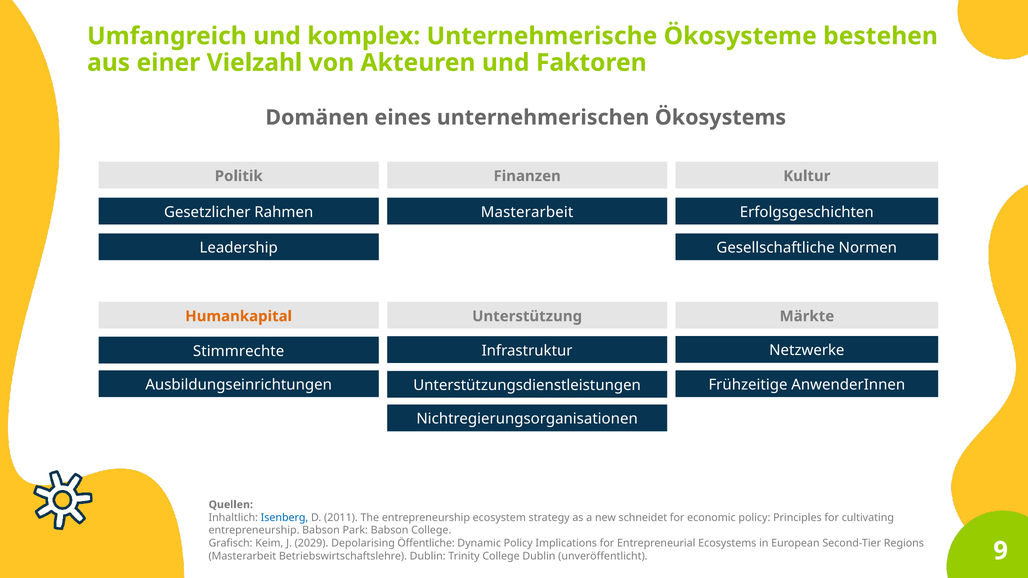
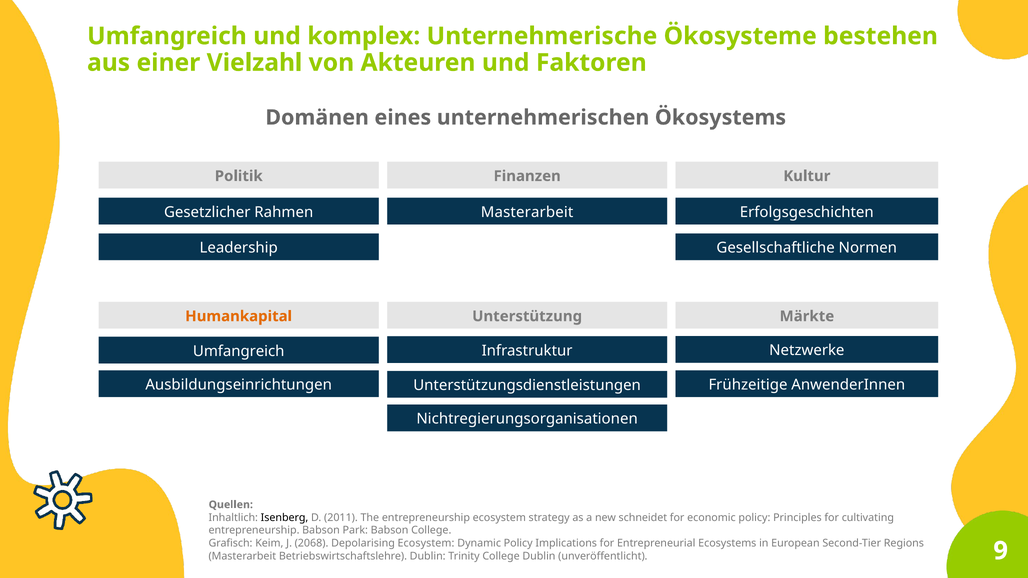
Stimmrechte at (239, 351): Stimmrechte -> Umfangreich
Isenberg colour: blue -> black
2029: 2029 -> 2068
Depolarising Öffentliche: Öffentliche -> Ecosystem
